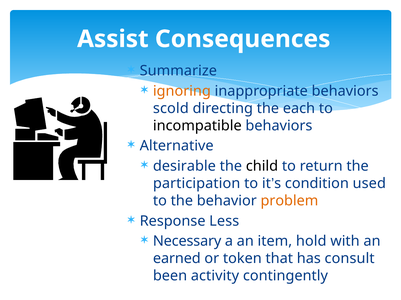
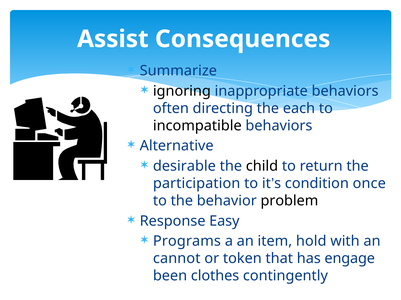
ignoring colour: orange -> black
scold: scold -> often
used: used -> once
problem colour: orange -> black
Less: Less -> Easy
Necessary: Necessary -> Programs
earned: earned -> cannot
consult: consult -> engage
activity: activity -> clothes
